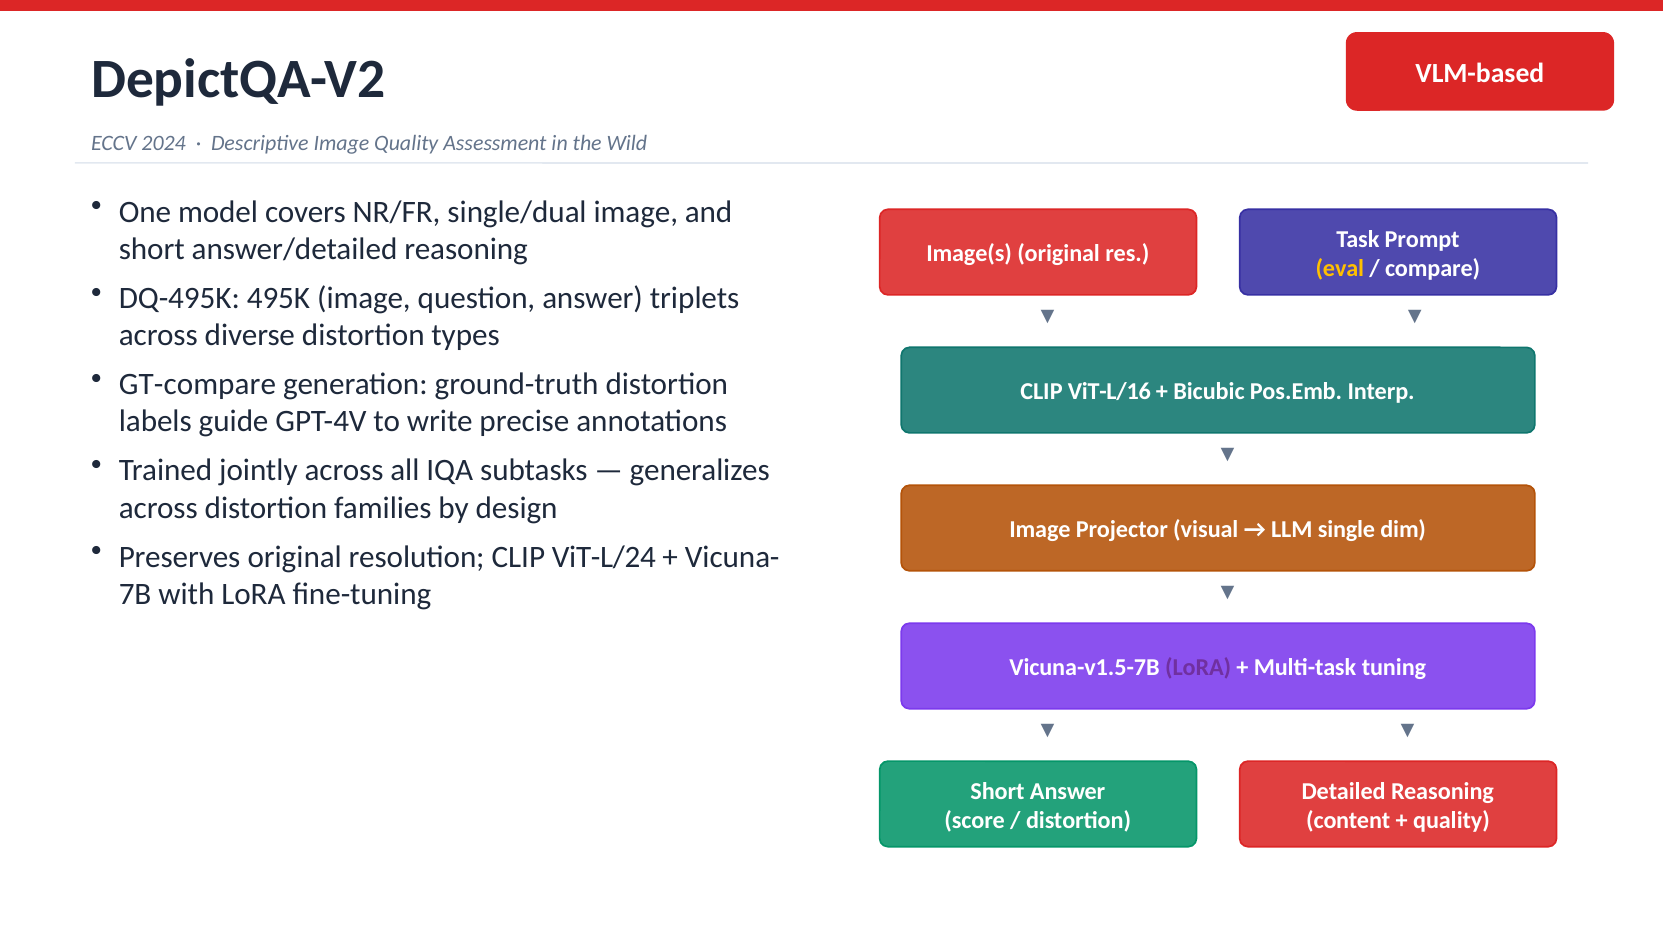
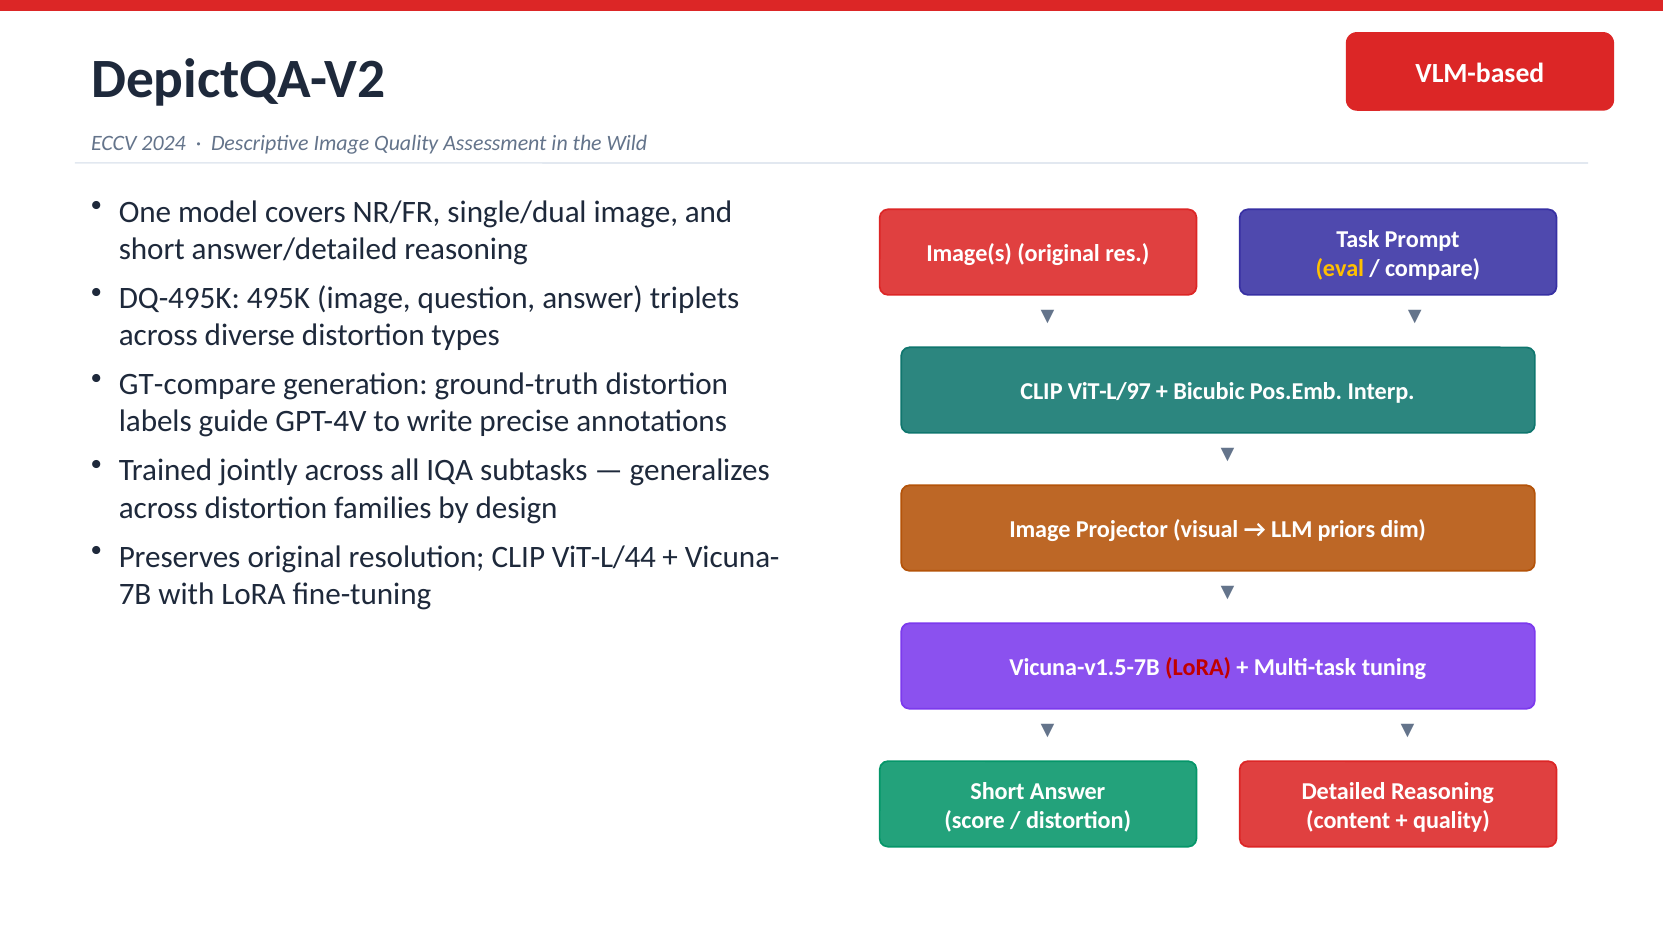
ViT-L/16: ViT-L/16 -> ViT-L/97
single: single -> priors
ViT-L/24: ViT-L/24 -> ViT-L/44
LoRA at (1198, 668) colour: purple -> red
